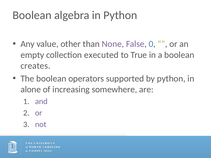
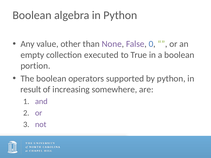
creates: creates -> portion
alone: alone -> result
